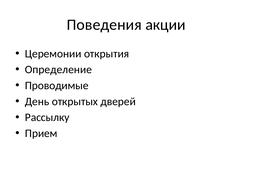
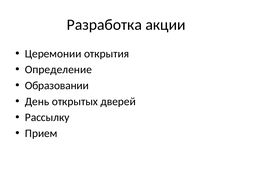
Поведения: Поведения -> Разработка
Проводимые: Проводимые -> Образовании
